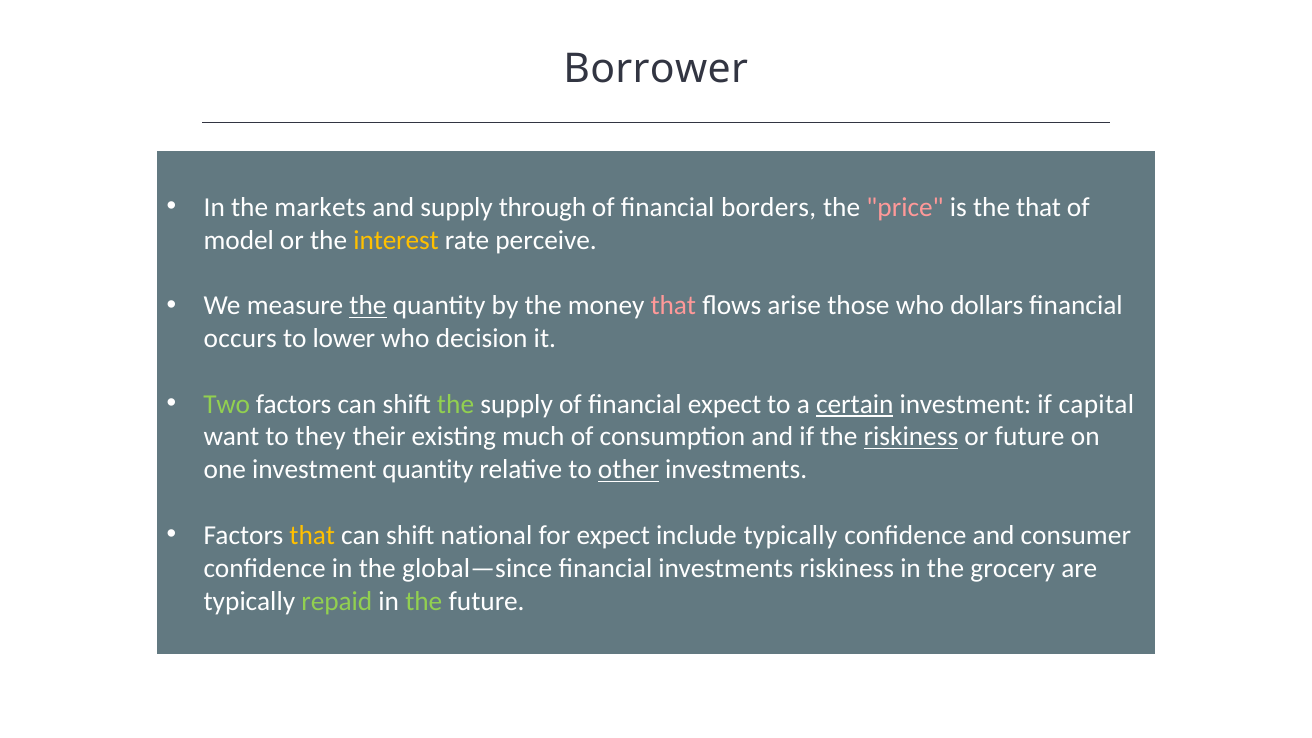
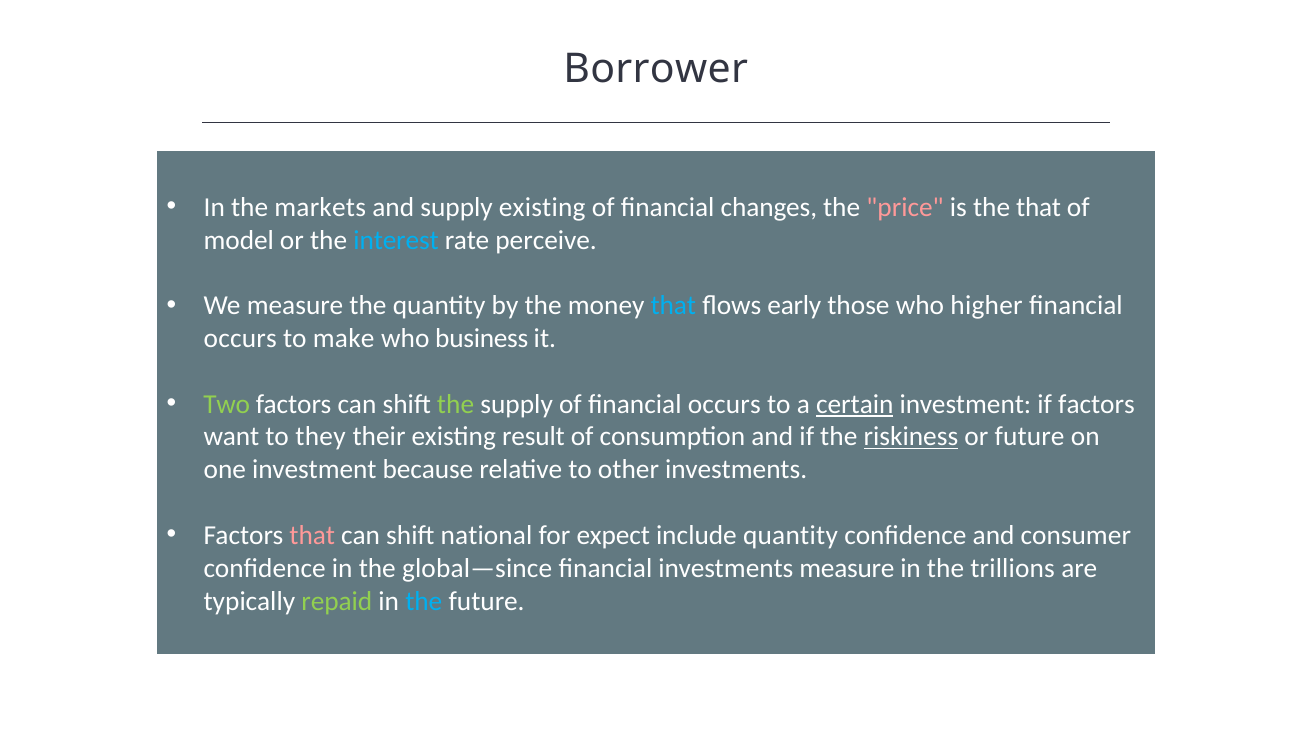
supply through: through -> existing
borders: borders -> changes
interest colour: yellow -> light blue
the at (368, 306) underline: present -> none
that at (673, 306) colour: pink -> light blue
arise: arise -> early
dollars: dollars -> higher
lower: lower -> make
decision: decision -> business
of financial expect: expect -> occurs
if capital: capital -> factors
much: much -> result
investment quantity: quantity -> because
other underline: present -> none
that at (312, 535) colour: yellow -> pink
include typically: typically -> quantity
investments riskiness: riskiness -> measure
grocery: grocery -> trillions
the at (424, 601) colour: light green -> light blue
